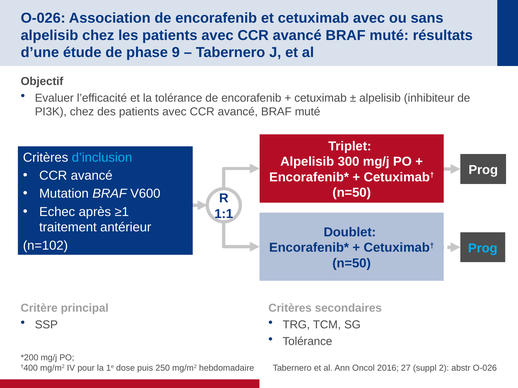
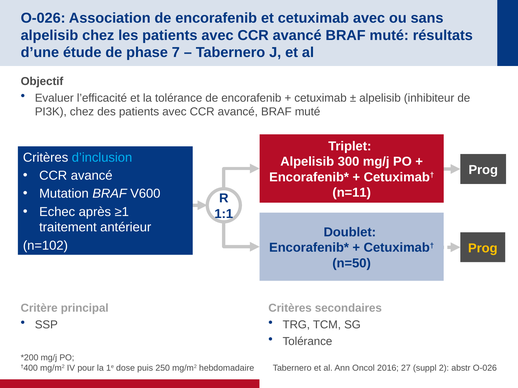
9: 9 -> 7
n=50 at (352, 193): n=50 -> n=11
Prog at (483, 248) colour: light blue -> yellow
